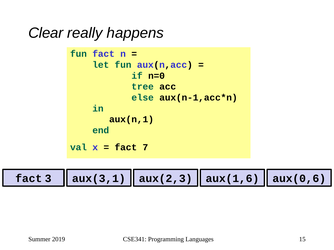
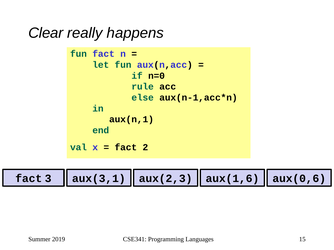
tree: tree -> rule
7: 7 -> 2
